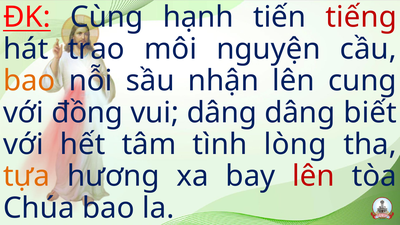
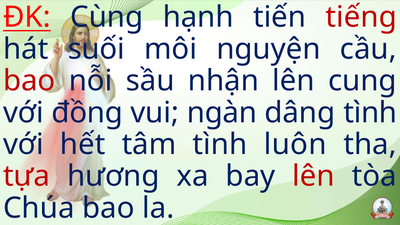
trao: trao -> suối
bao at (29, 81) colour: orange -> red
vui dâng: dâng -> ngàn
dâng biết: biết -> tình
lòng: lòng -> luôn
tựa colour: orange -> red
